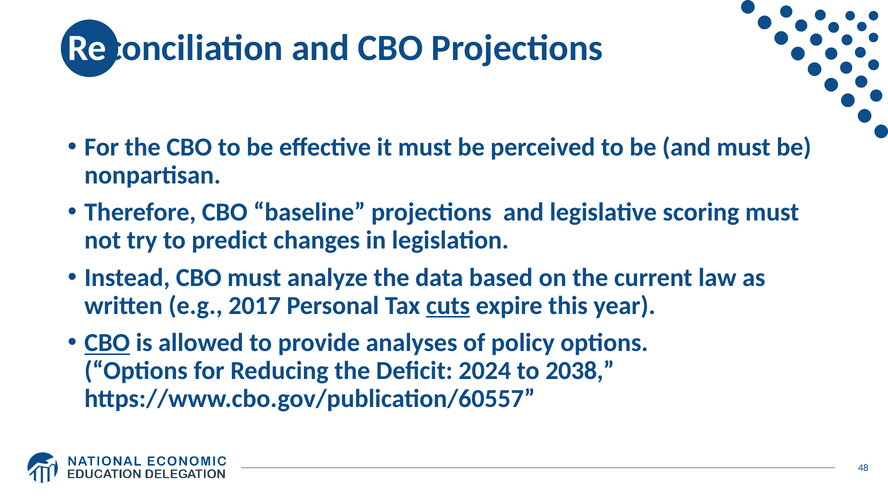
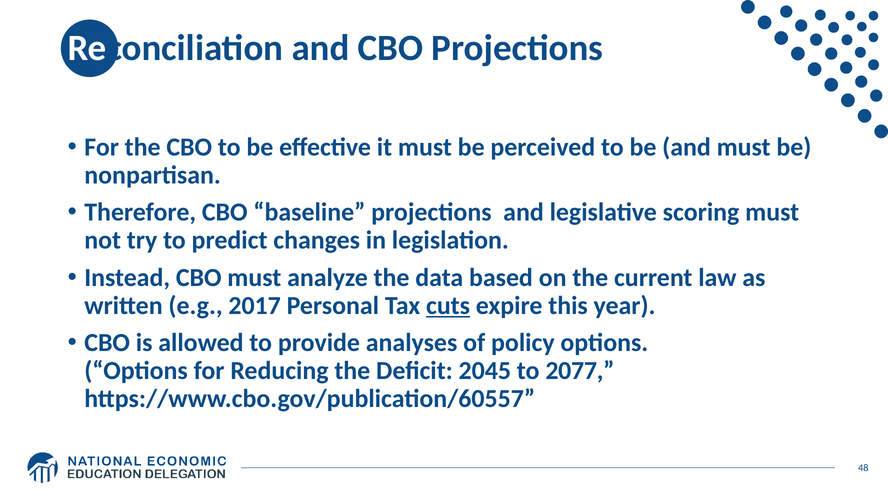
CBO at (107, 343) underline: present -> none
2024: 2024 -> 2045
2038: 2038 -> 2077
